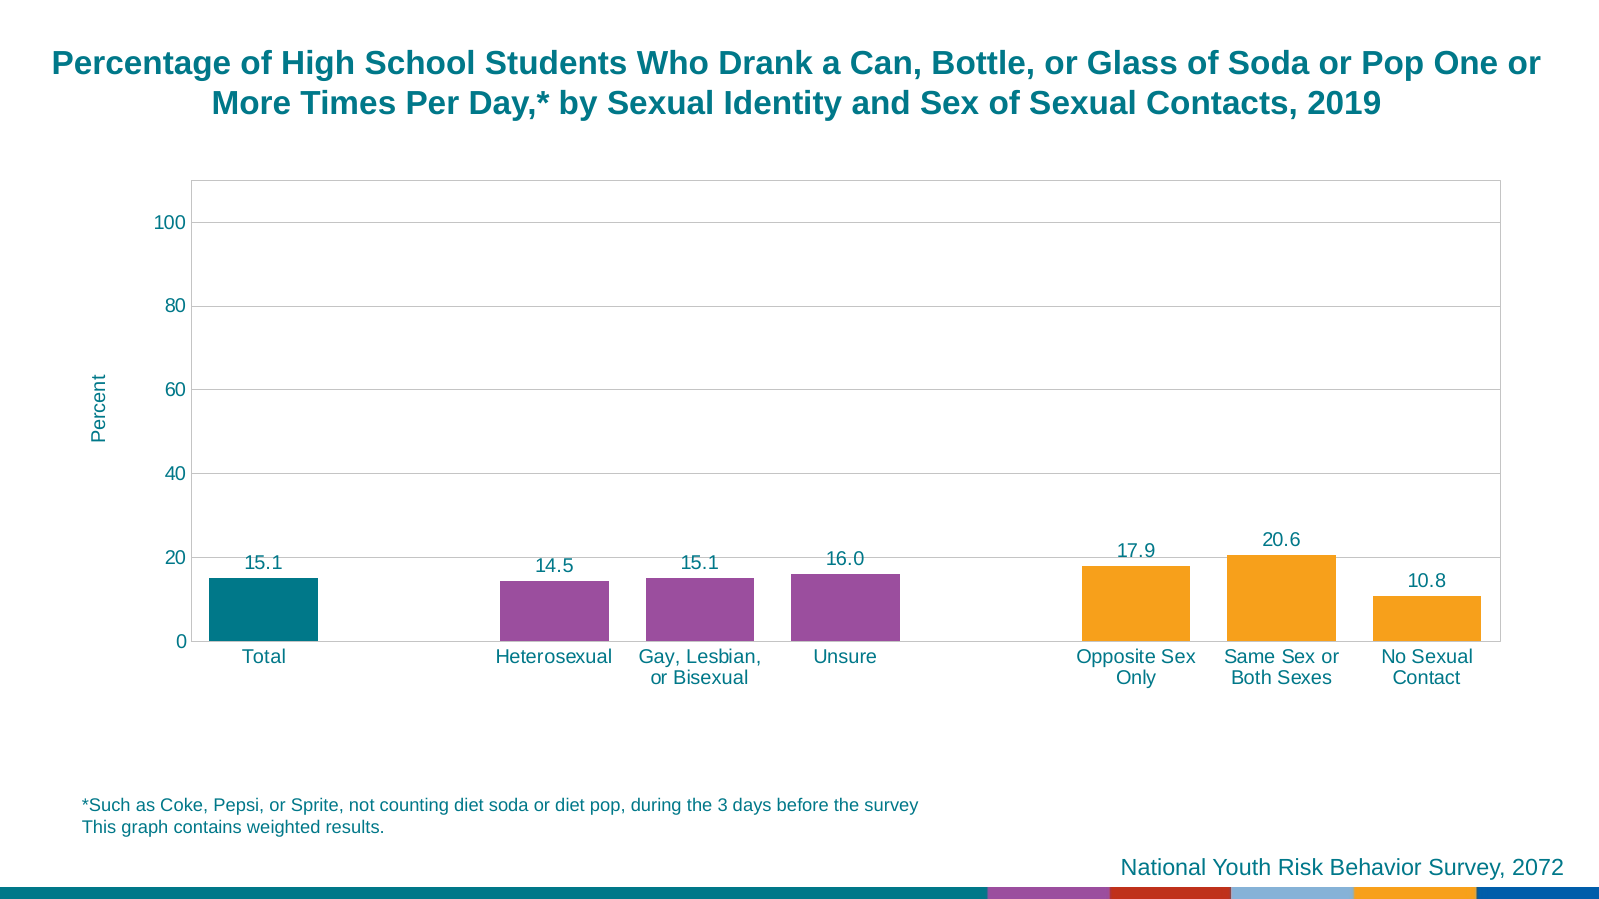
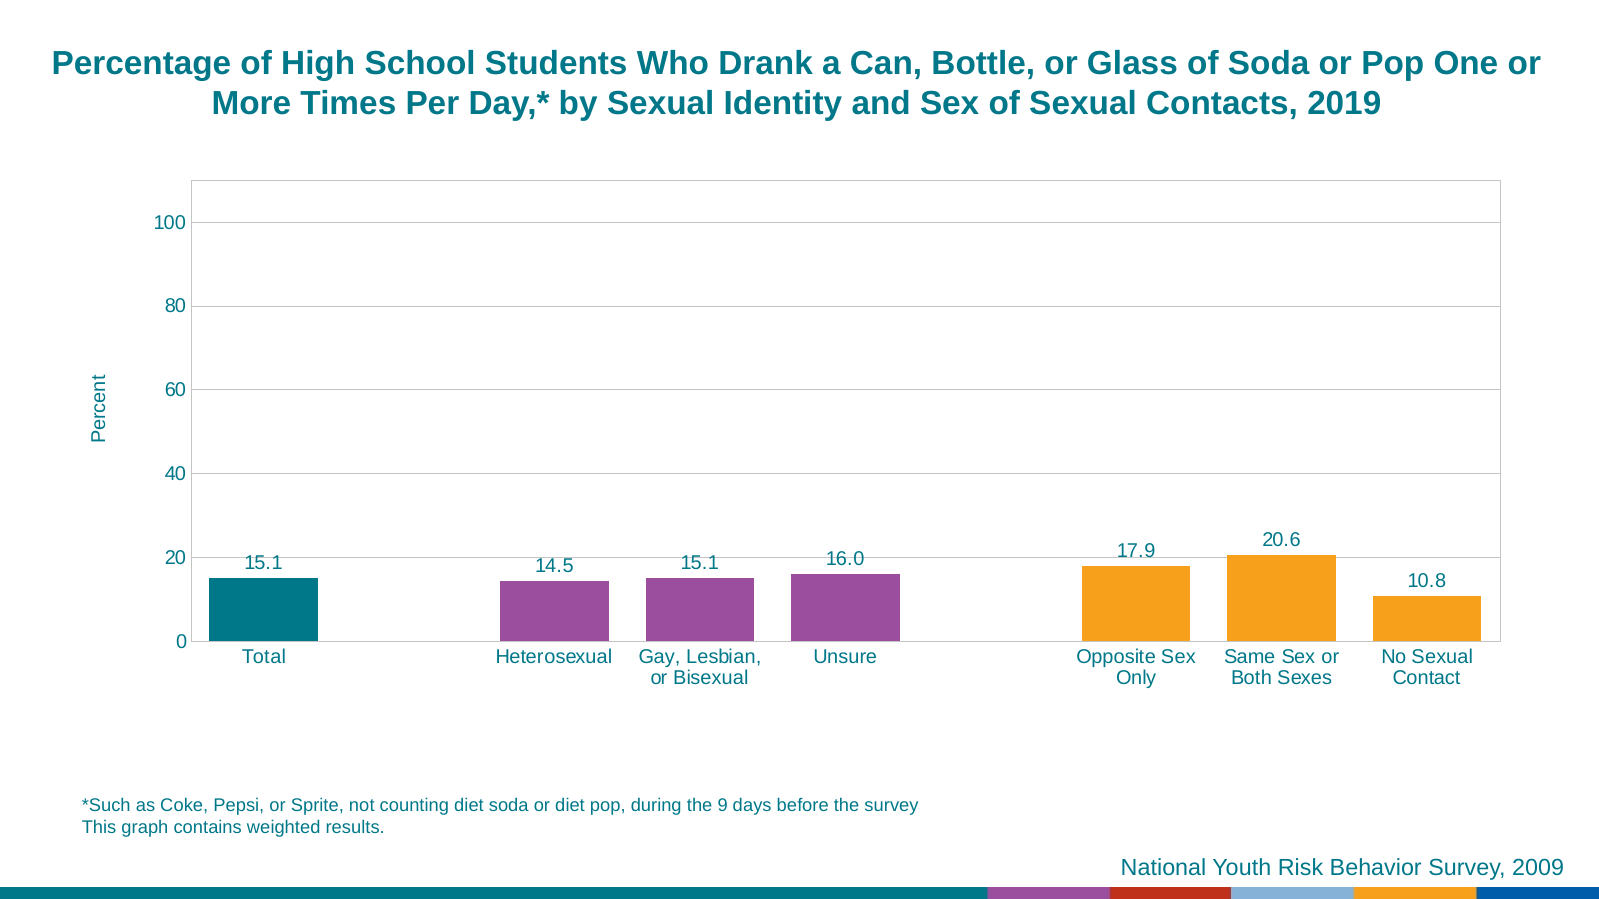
3: 3 -> 9
2072: 2072 -> 2009
